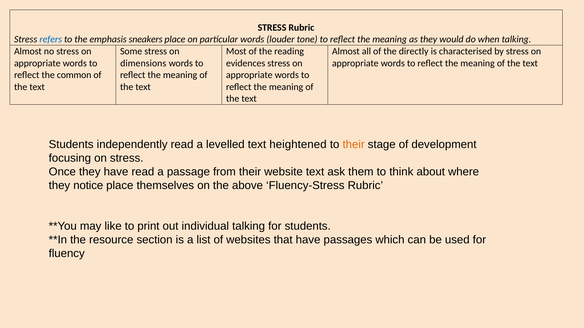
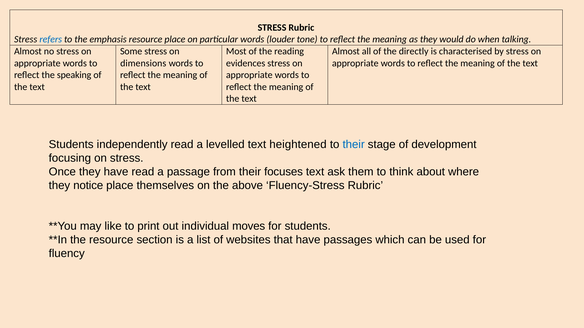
emphasis sneakers: sneakers -> resource
common: common -> speaking
their at (354, 145) colour: orange -> blue
website: website -> focuses
individual talking: talking -> moves
